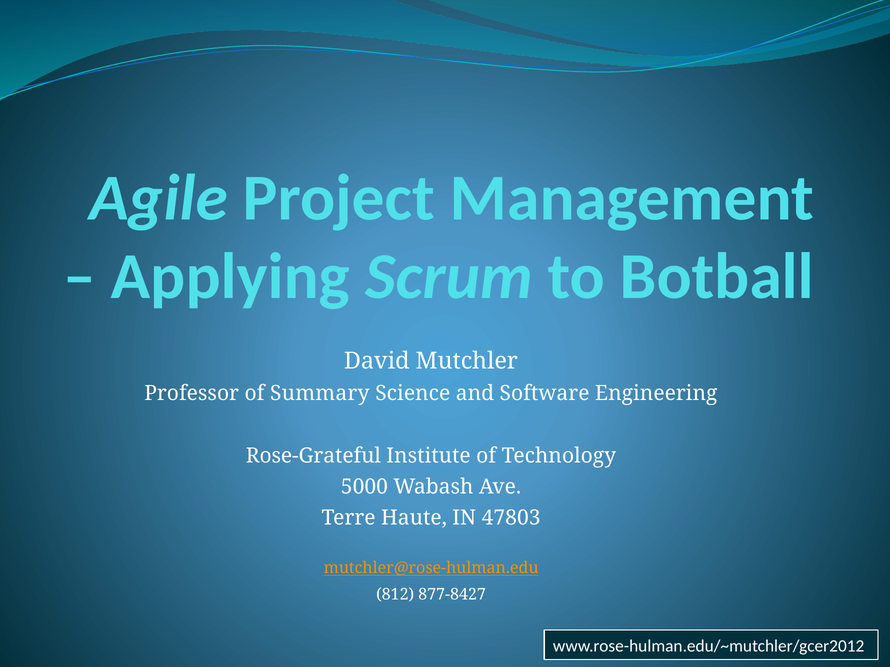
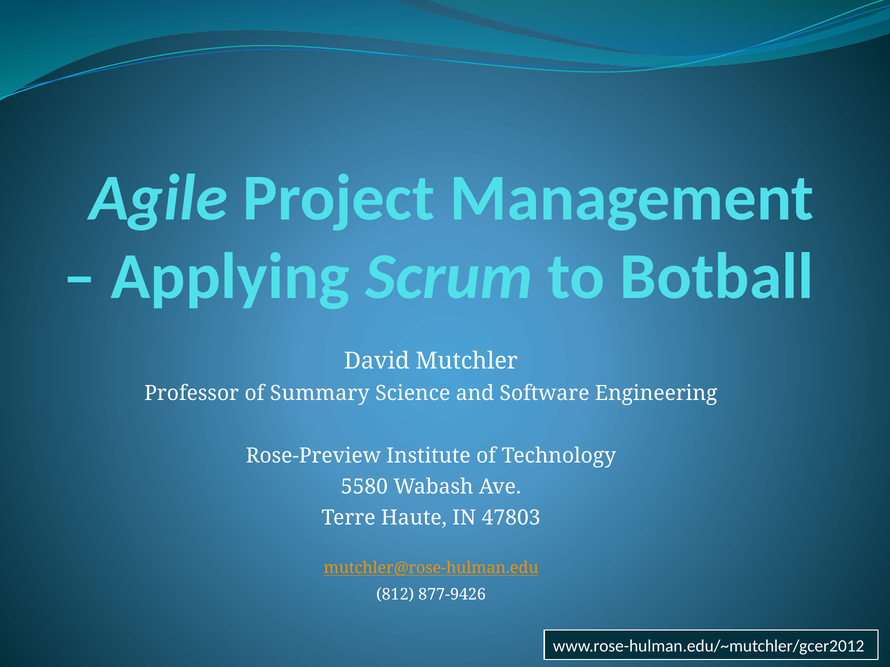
Rose-Grateful: Rose-Grateful -> Rose-Preview
5000: 5000 -> 5580
877-8427: 877-8427 -> 877-9426
